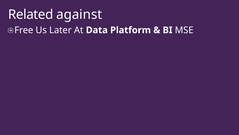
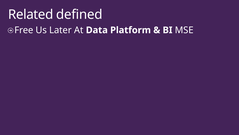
against: against -> defined
